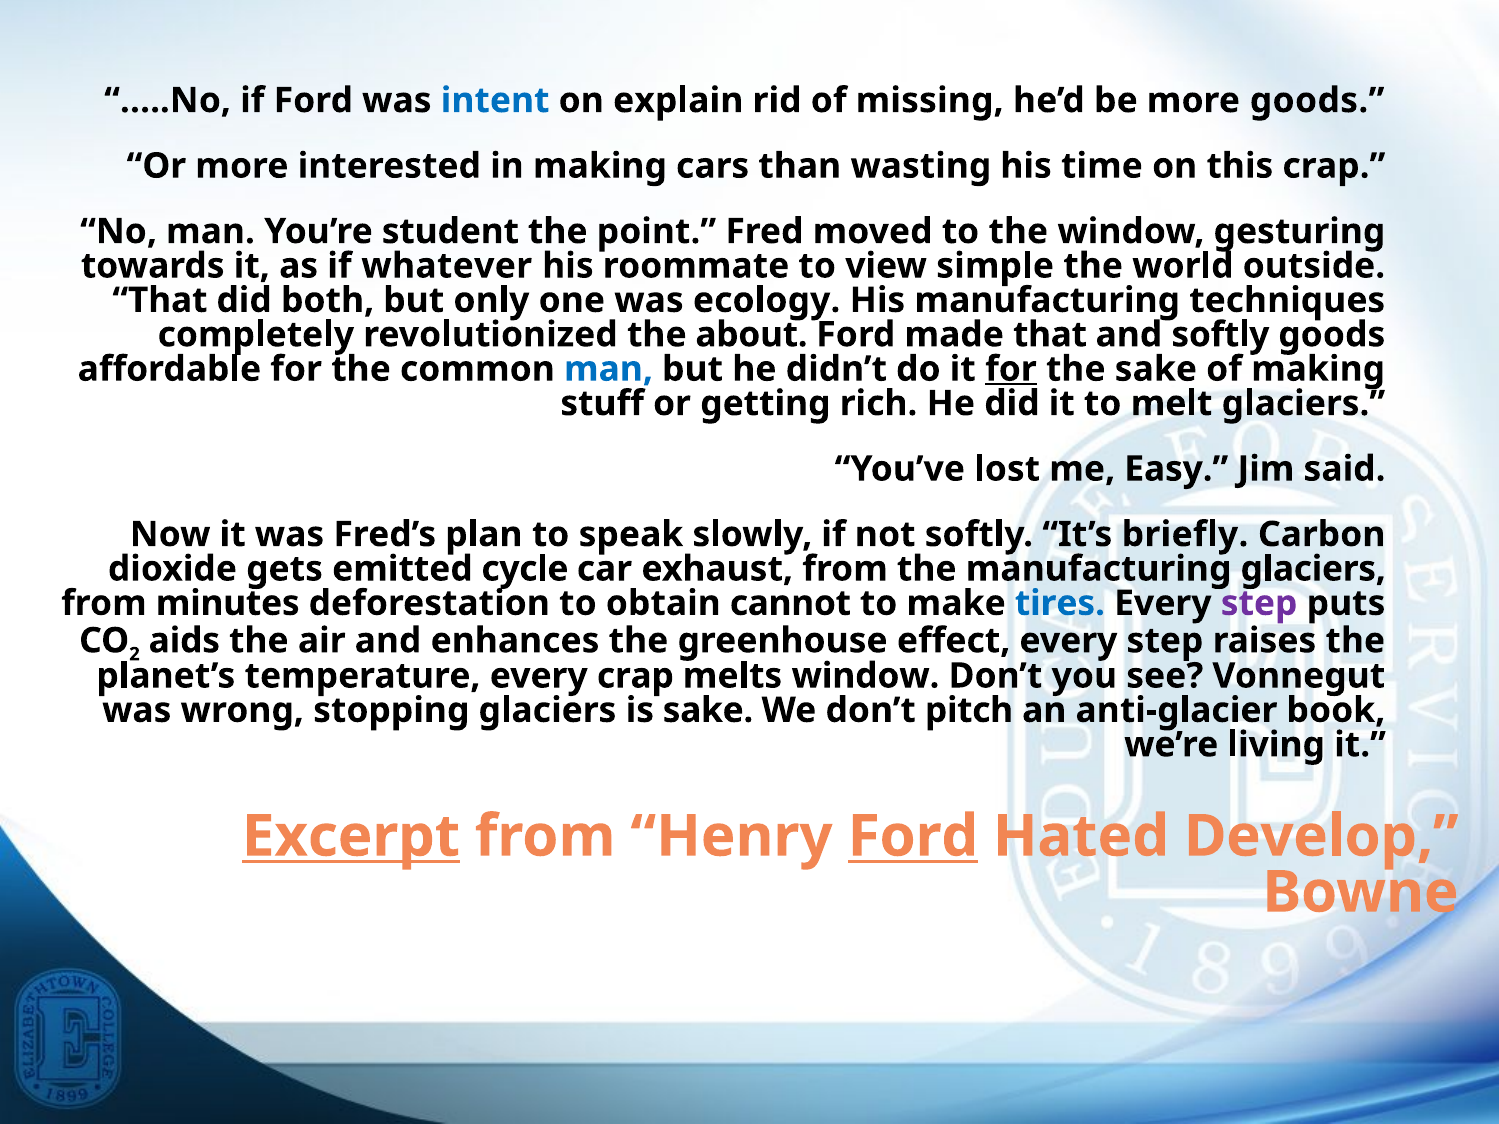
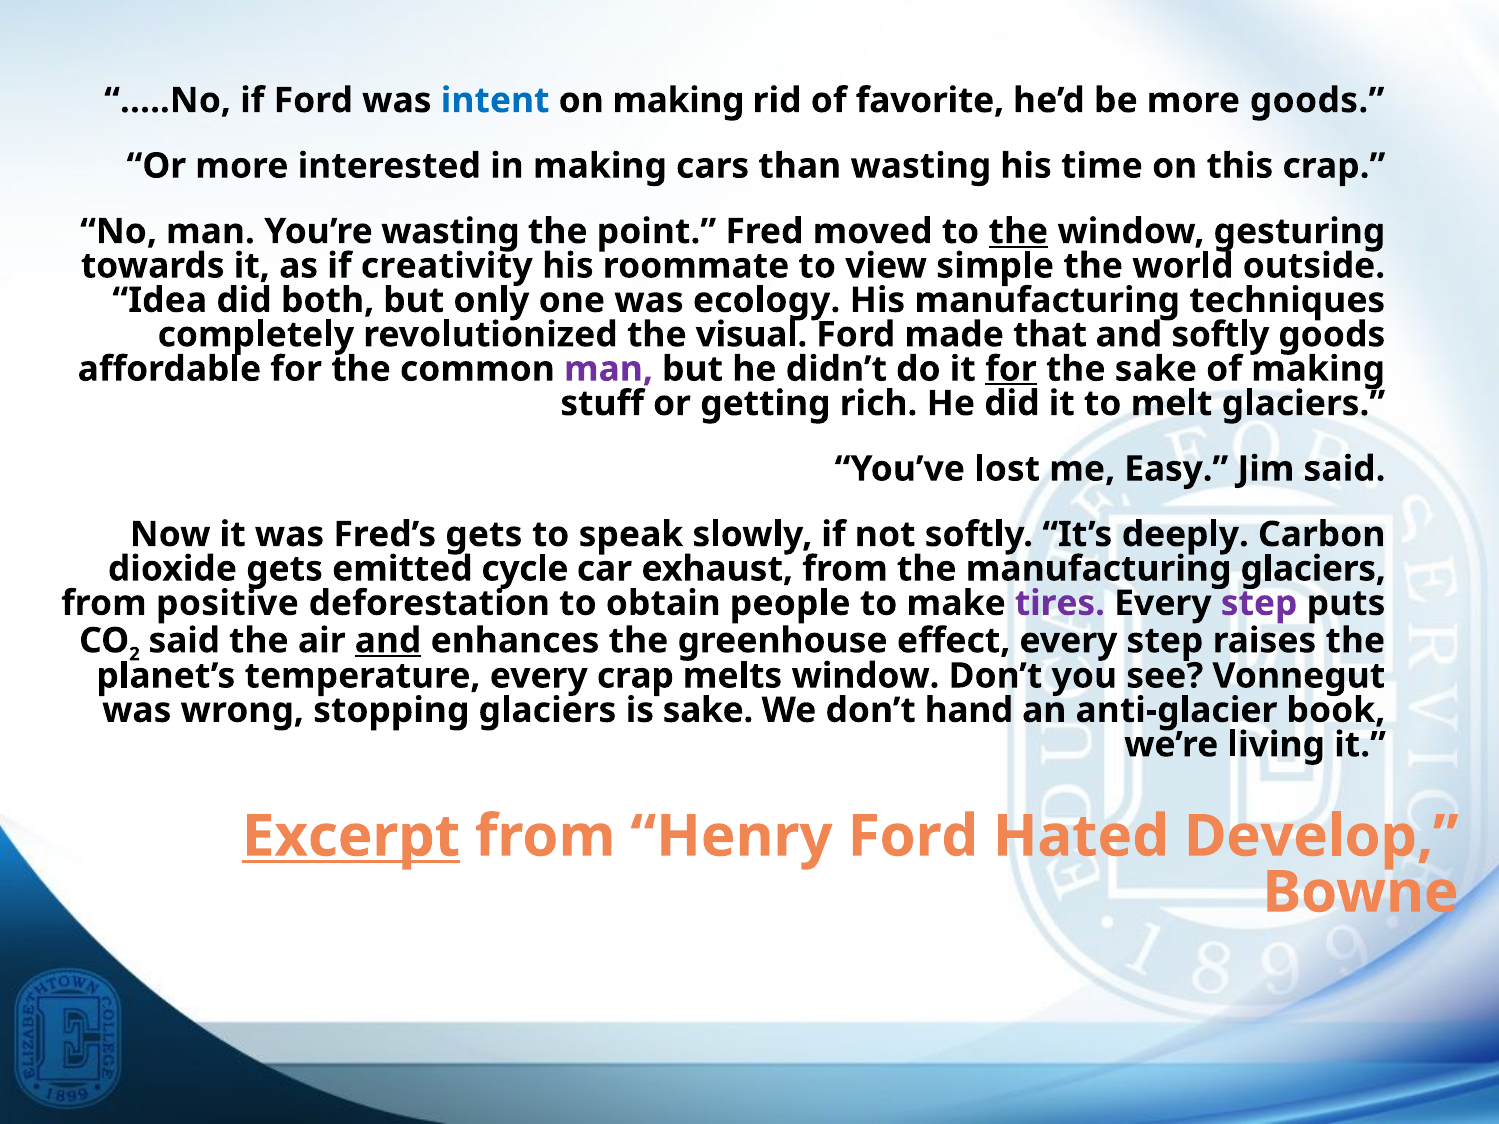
on explain: explain -> making
missing: missing -> favorite
You’re student: student -> wasting
the at (1018, 232) underline: none -> present
whatever: whatever -> creativity
That at (160, 300): That -> Idea
about: about -> visual
man at (609, 369) colour: blue -> purple
Fred’s plan: plan -> gets
briefly: briefly -> deeply
minutes: minutes -> positive
cannot: cannot -> people
tires colour: blue -> purple
aids at (184, 641): aids -> said
and at (388, 641) underline: none -> present
pitch: pitch -> hand
Ford at (913, 837) underline: present -> none
